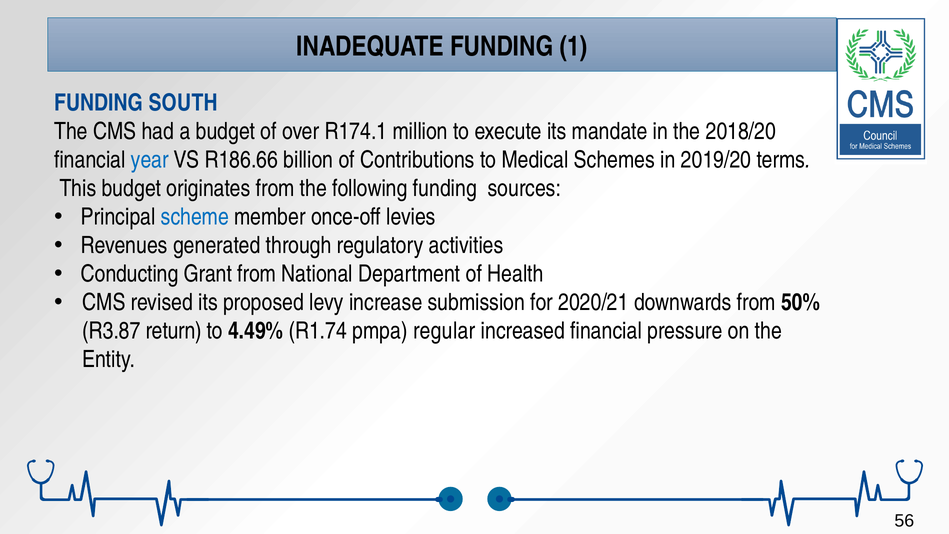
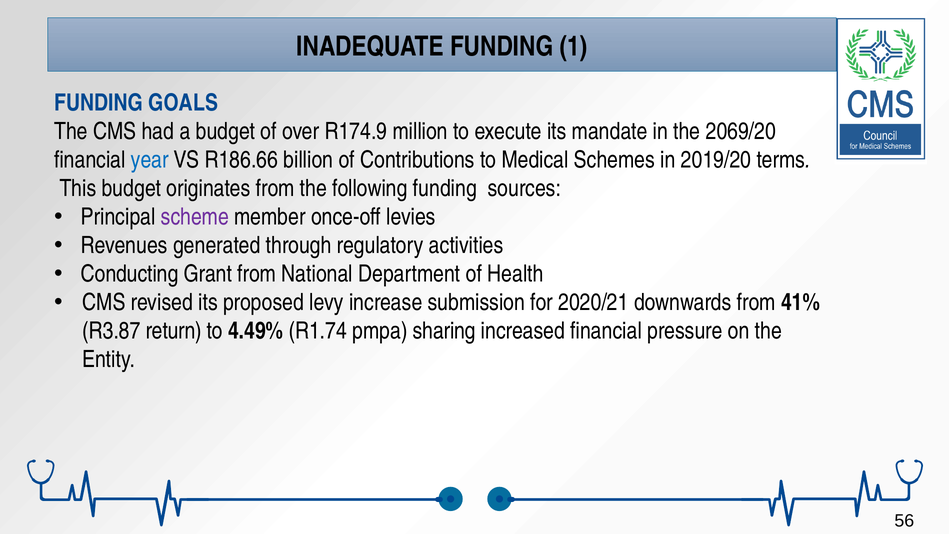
SOUTH: SOUTH -> GOALS
R174.1: R174.1 -> R174.9
2018/20: 2018/20 -> 2069/20
scheme colour: blue -> purple
50%: 50% -> 41%
regular: regular -> sharing
